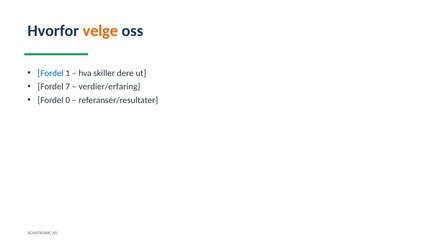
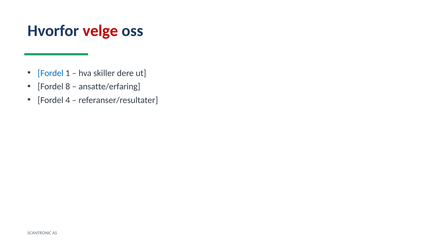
velge colour: orange -> red
7: 7 -> 8
verdier/erfaring: verdier/erfaring -> ansatte/erfaring
0: 0 -> 4
